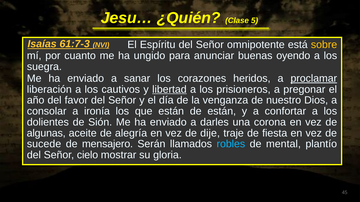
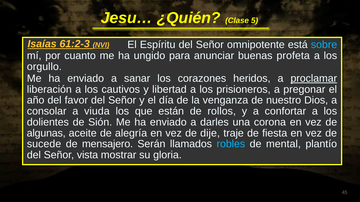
61:7-3: 61:7-3 -> 61:2-3
sobre colour: yellow -> light blue
oyendo: oyendo -> profeta
suegra: suegra -> orgullo
libertad underline: present -> none
ironía: ironía -> viuda
de están: están -> rollos
cielo: cielo -> vista
